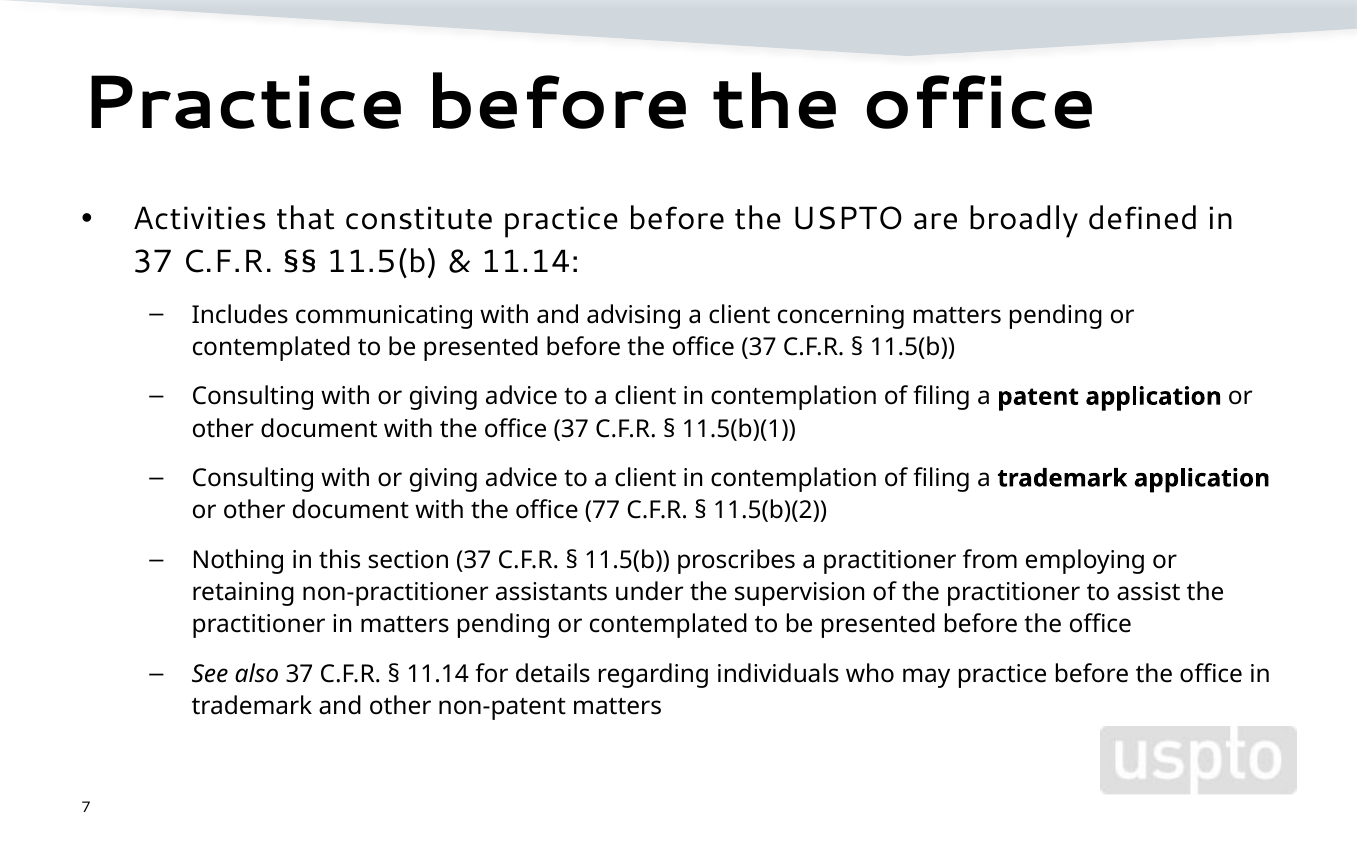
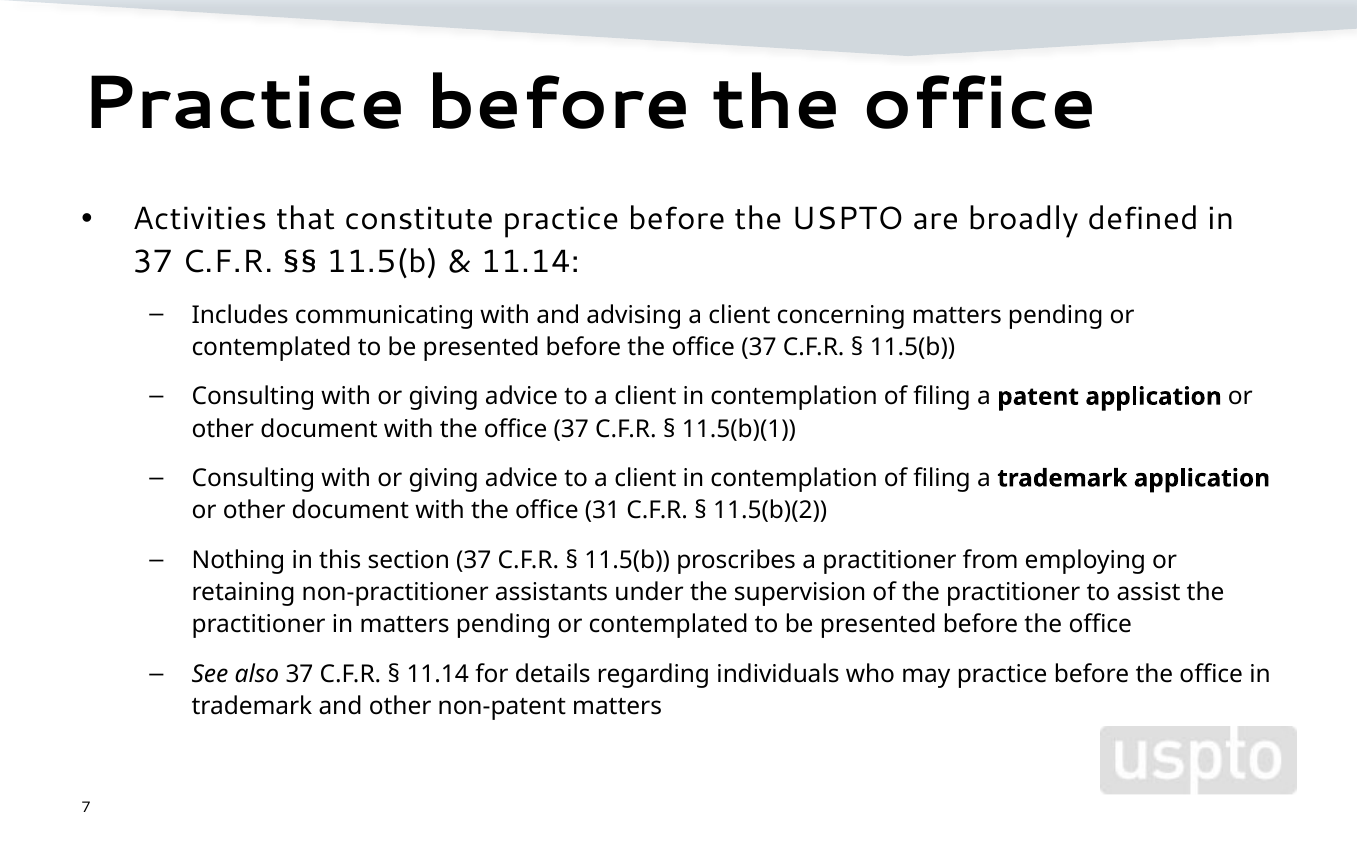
77: 77 -> 31
